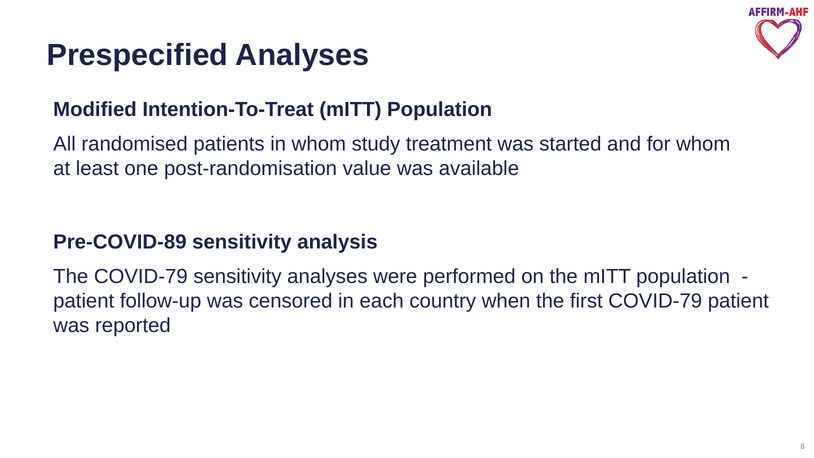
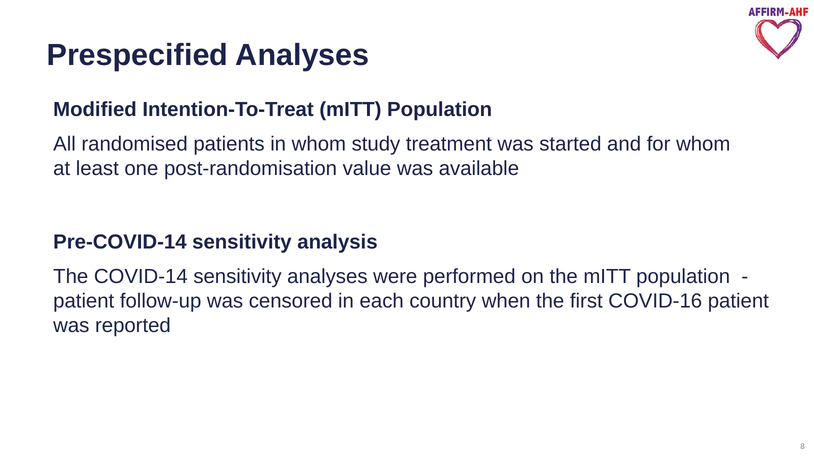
Pre-COVID-89: Pre-COVID-89 -> Pre-COVID-14
The COVID-79: COVID-79 -> COVID-14
first COVID-79: COVID-79 -> COVID-16
